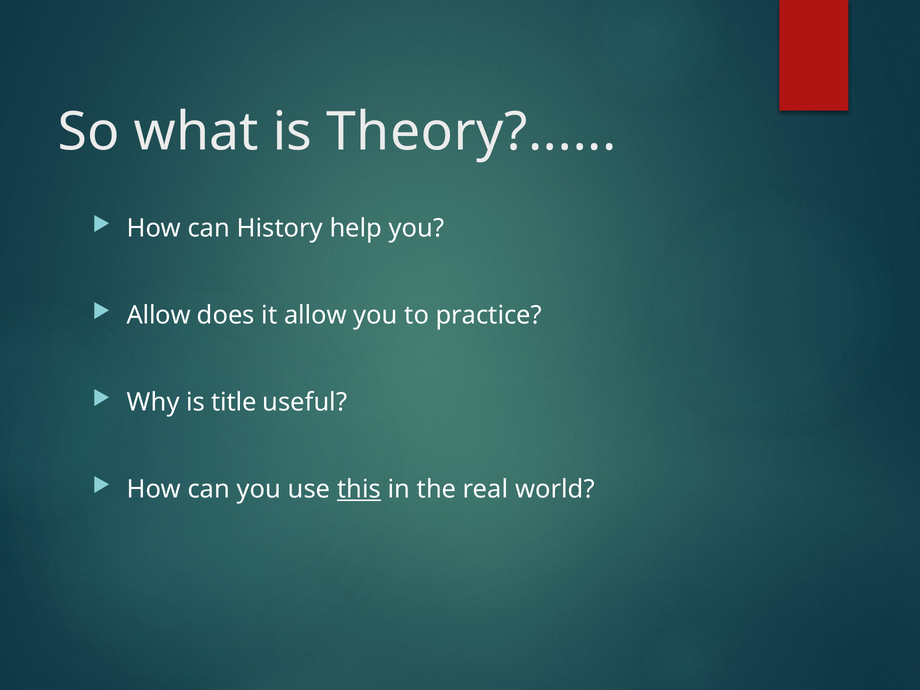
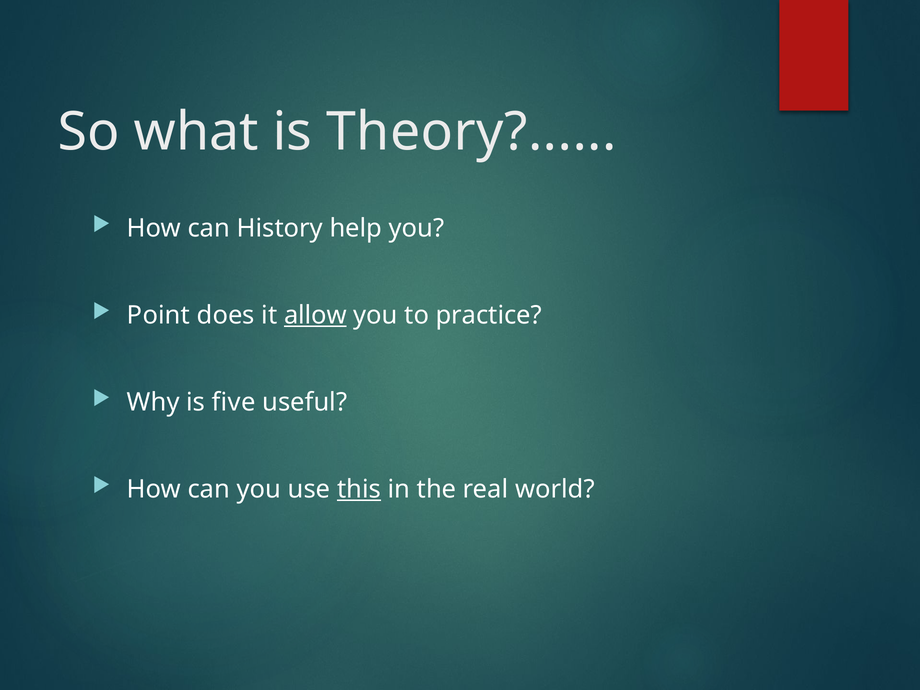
Allow at (159, 315): Allow -> Point
allow at (315, 315) underline: none -> present
title: title -> five
